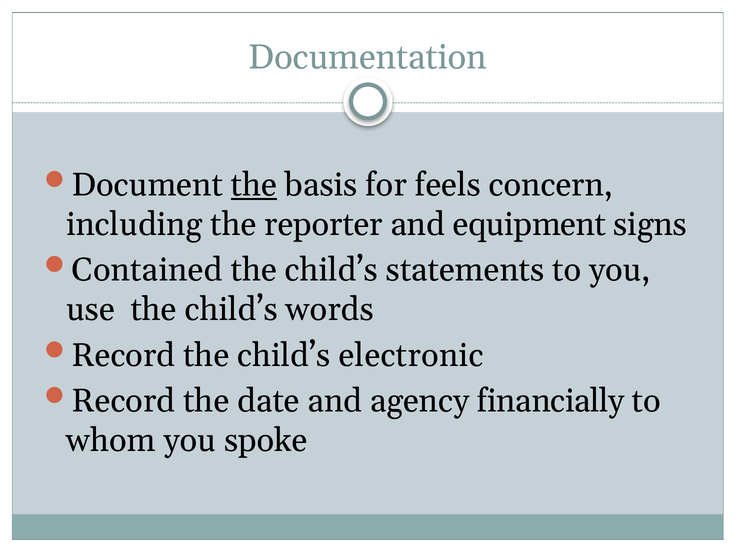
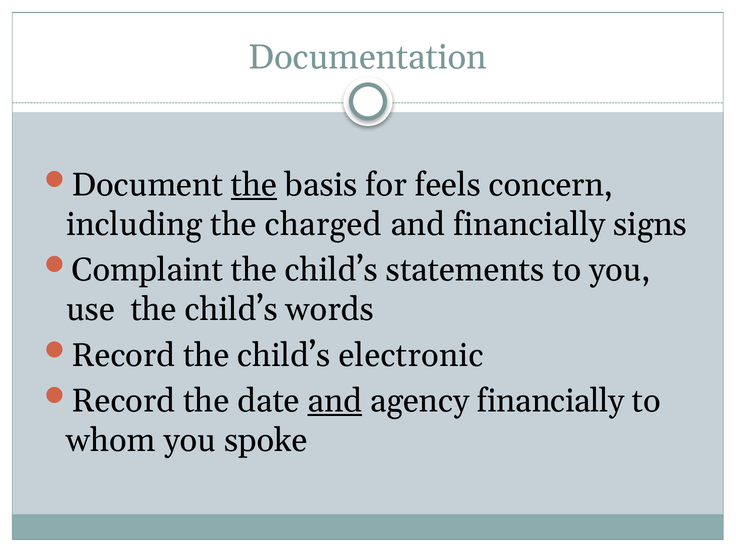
reporter: reporter -> charged
and equipment: equipment -> financially
Contained: Contained -> Complaint
and at (335, 401) underline: none -> present
